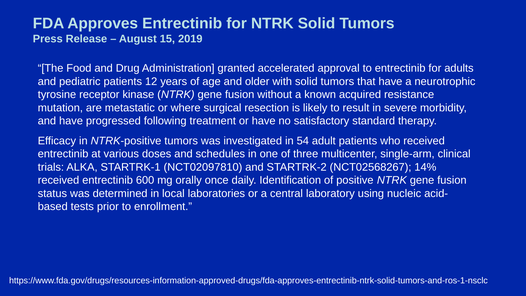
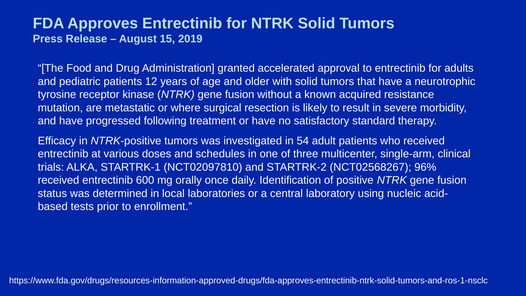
14%: 14% -> 96%
